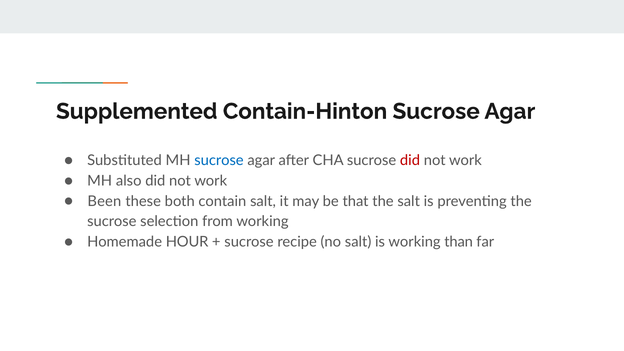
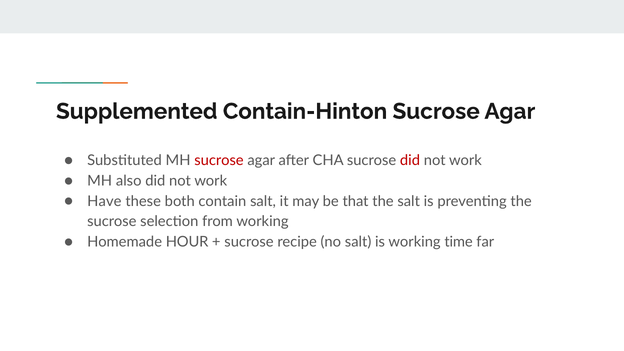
sucrose at (219, 161) colour: blue -> red
Been: Been -> Have
than: than -> time
